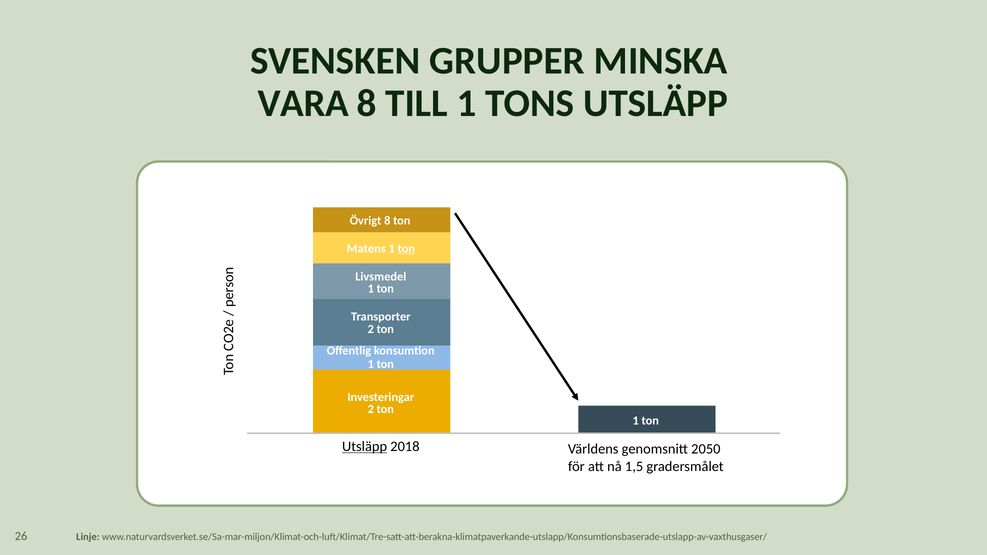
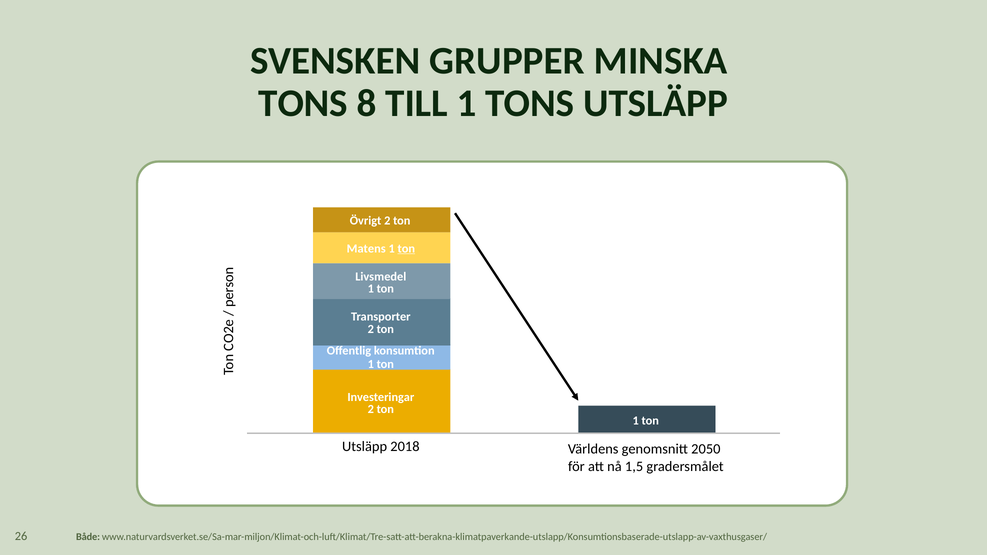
VARA at (303, 103): VARA -> TONS
Övrigt 8: 8 -> 2
Utsläpp at (365, 447) underline: present -> none
Linje: Linje -> Både
